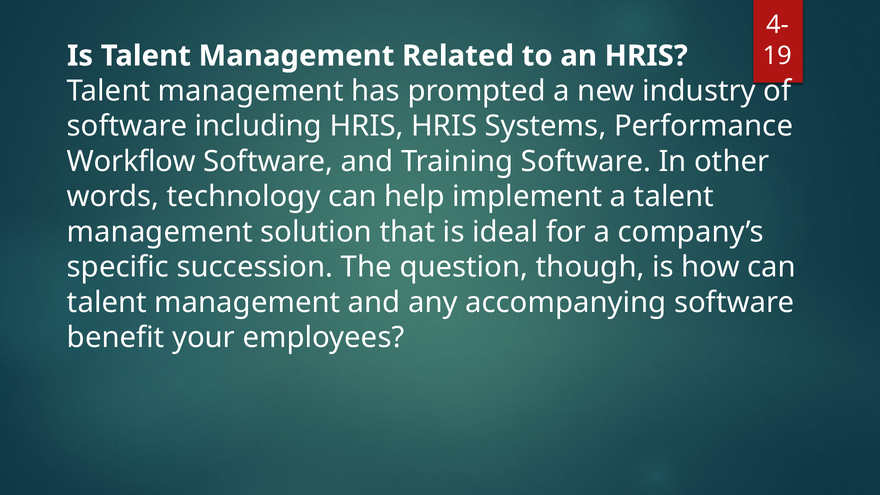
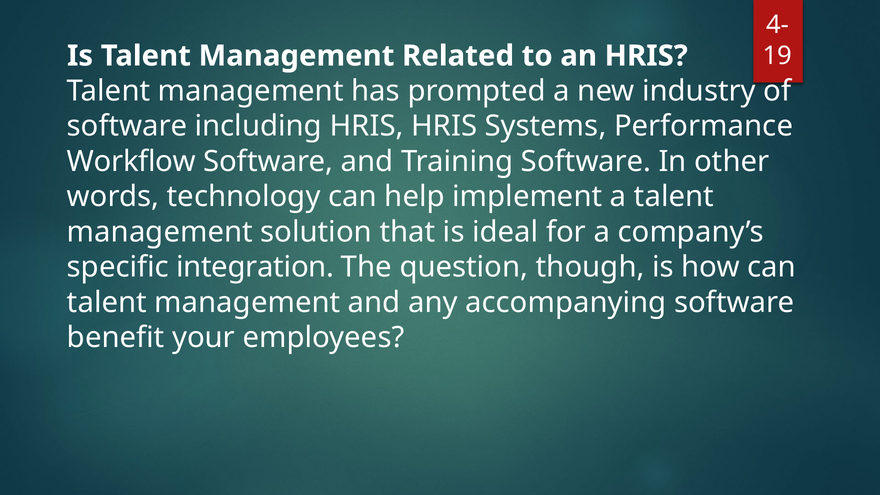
succession: succession -> integration
